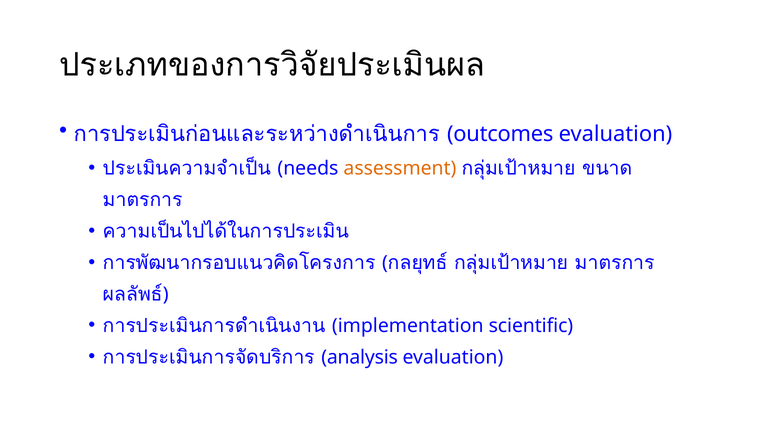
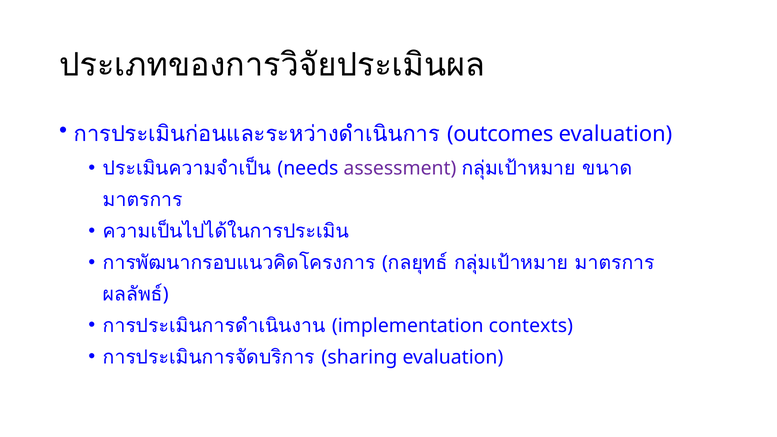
assessment colour: orange -> purple
scientific: scientific -> contexts
analysis: analysis -> sharing
